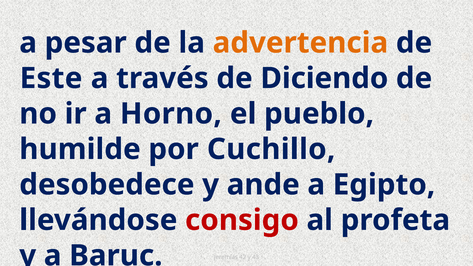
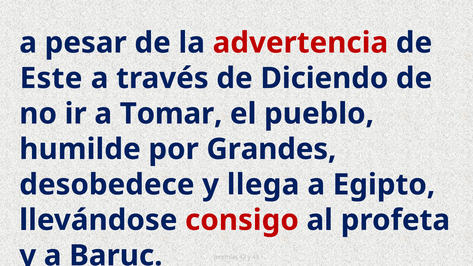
advertencia colour: orange -> red
Horno: Horno -> Tomar
Cuchillo: Cuchillo -> Grandes
ande: ande -> llega
